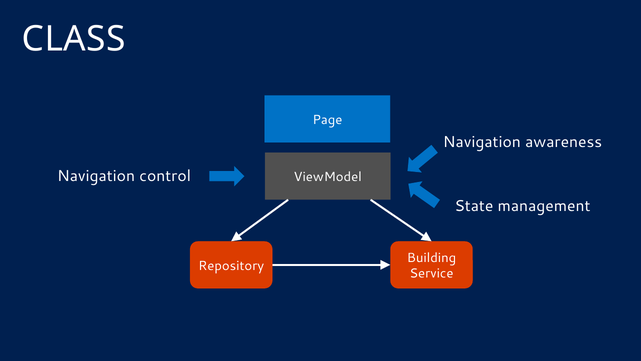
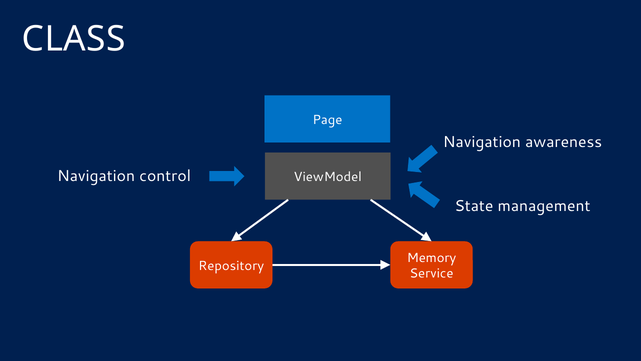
Building: Building -> Memory
